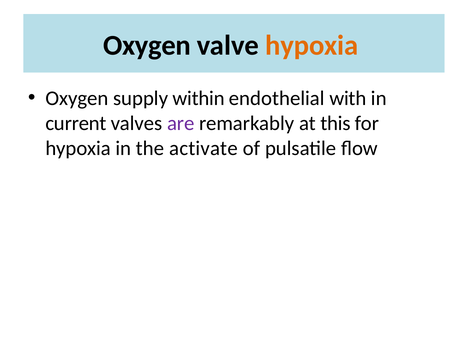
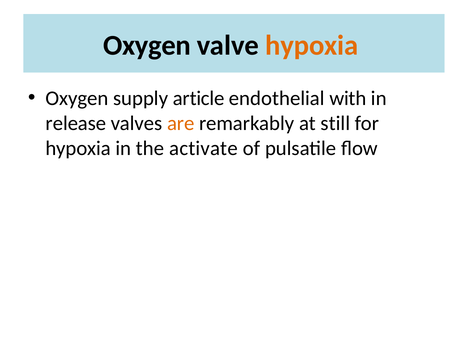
within: within -> article
current: current -> release
are colour: purple -> orange
this: this -> still
